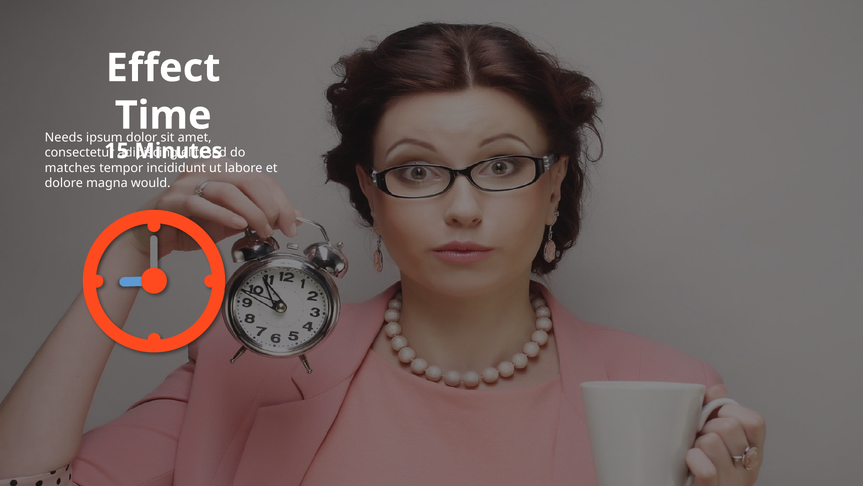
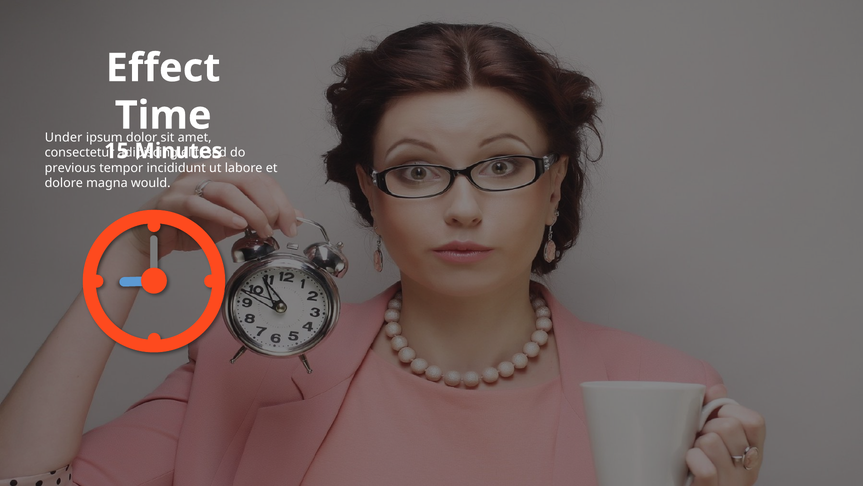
Needs: Needs -> Under
matches: matches -> previous
